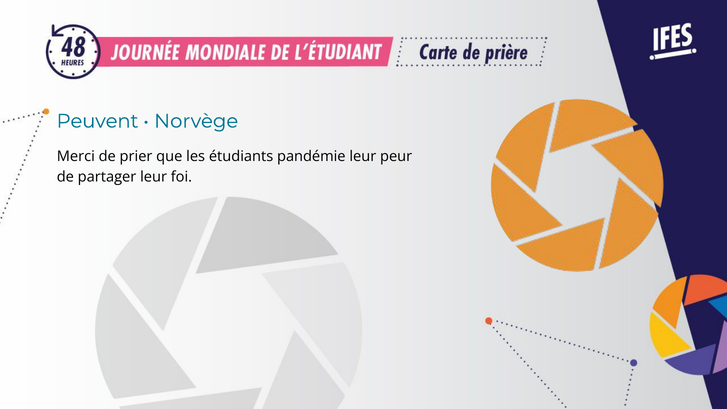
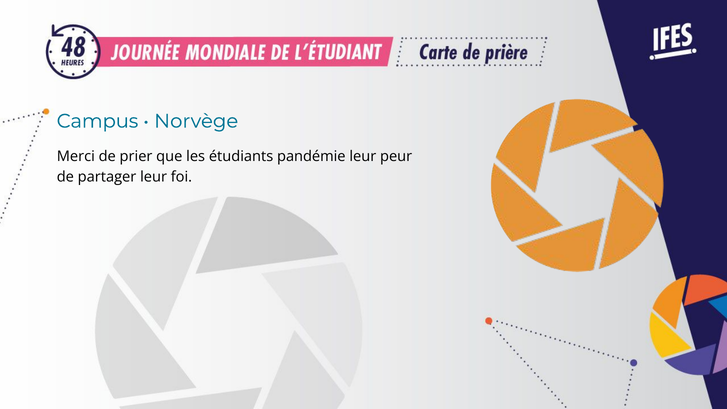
Peuvent: Peuvent -> Campus
